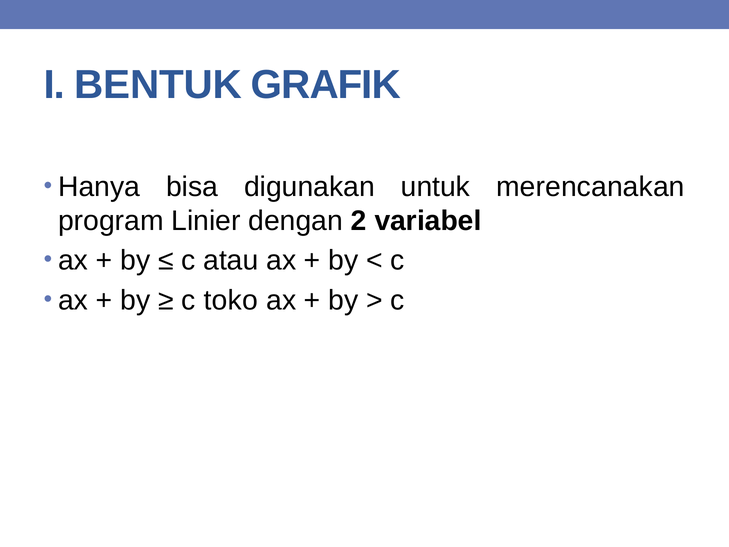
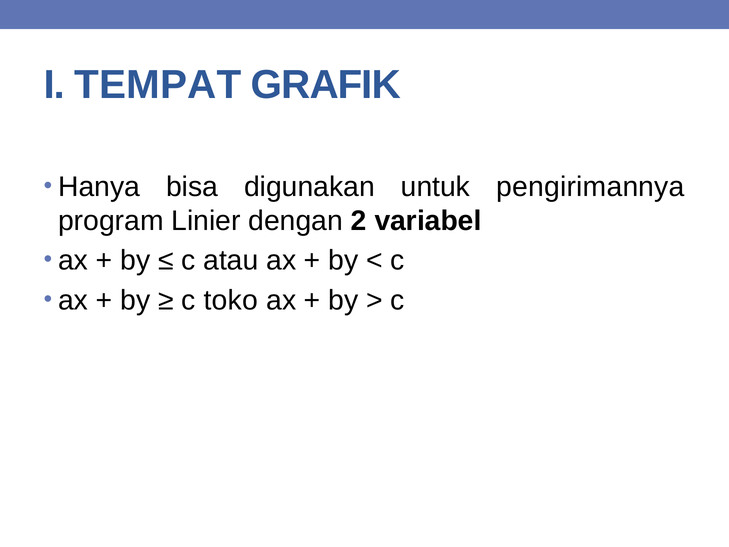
BENTUK: BENTUK -> TEMPAT
merencanakan: merencanakan -> pengirimannya
